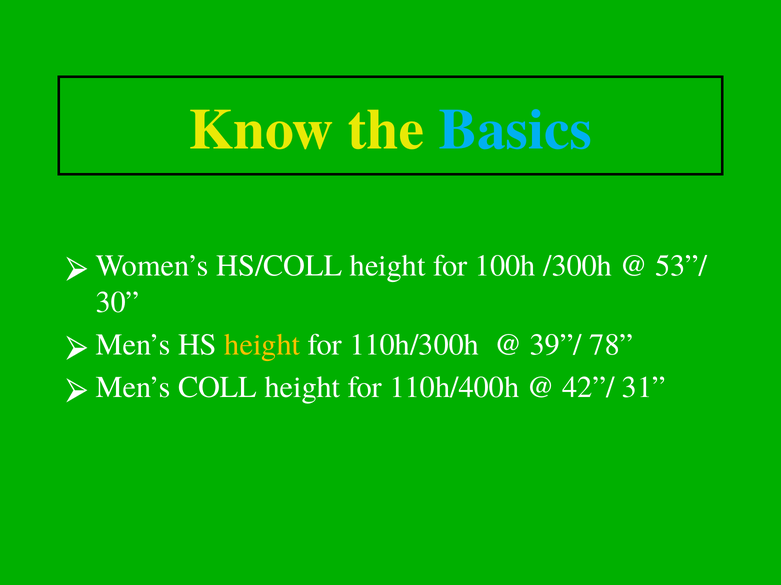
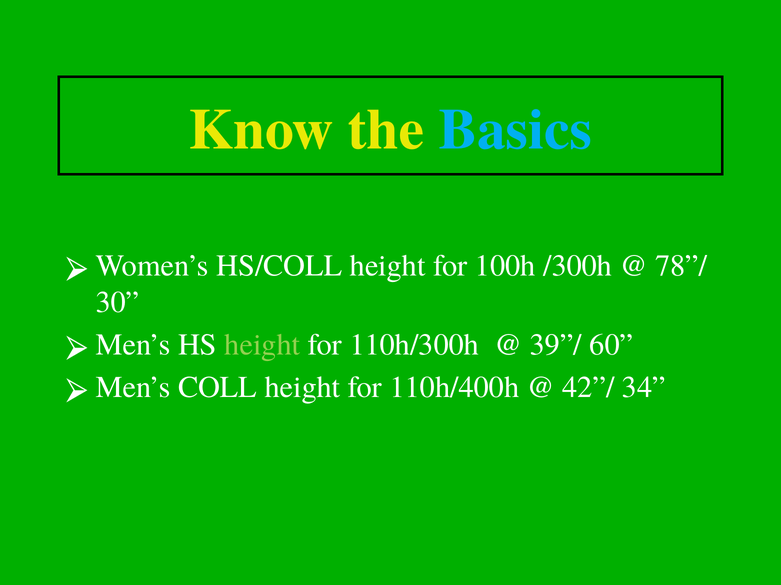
53”/: 53”/ -> 78”/
height at (262, 345) colour: yellow -> light green
78: 78 -> 60
31: 31 -> 34
